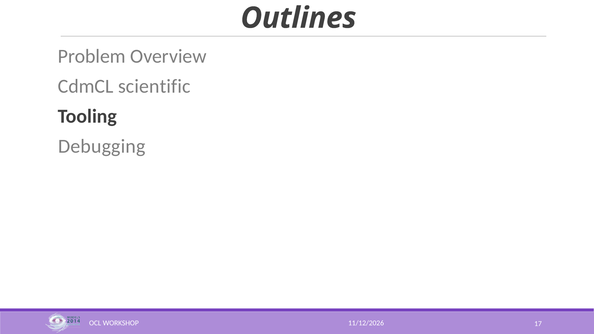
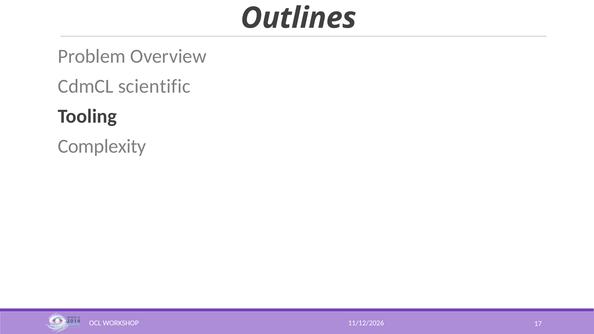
Debugging: Debugging -> Complexity
